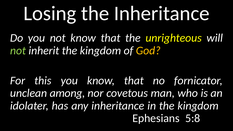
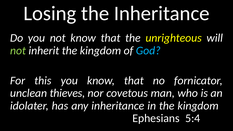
God colour: yellow -> light blue
among: among -> thieves
5:8: 5:8 -> 5:4
